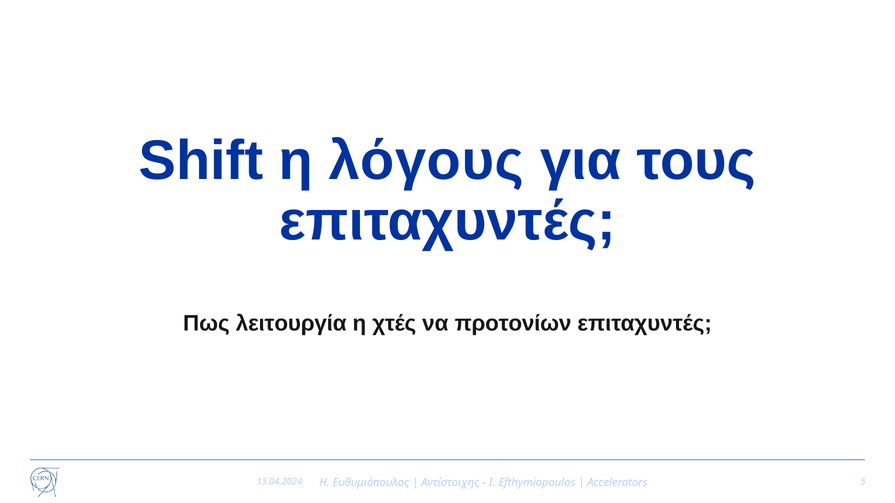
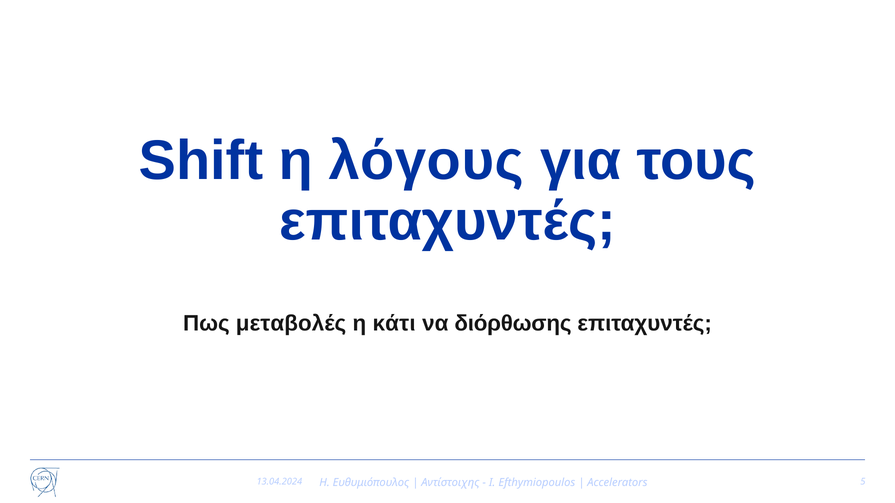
λειτουργία: λειτουργία -> μεταβολές
χτές: χτές -> κάτι
προτονίων: προτονίων -> διόρθωσης
